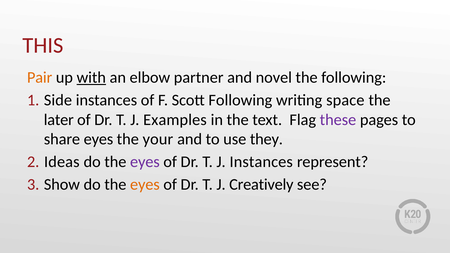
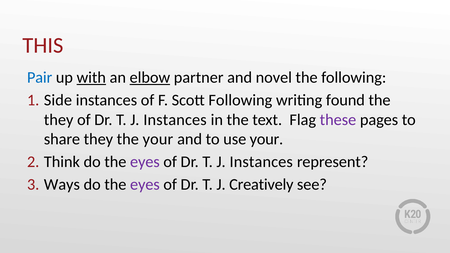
Pair colour: orange -> blue
elbow underline: none -> present
space: space -> found
later at (59, 120): later -> they
Examples at (175, 120): Examples -> Instances
share eyes: eyes -> they
use they: they -> your
Ideas: Ideas -> Think
Show: Show -> Ways
eyes at (145, 185) colour: orange -> purple
